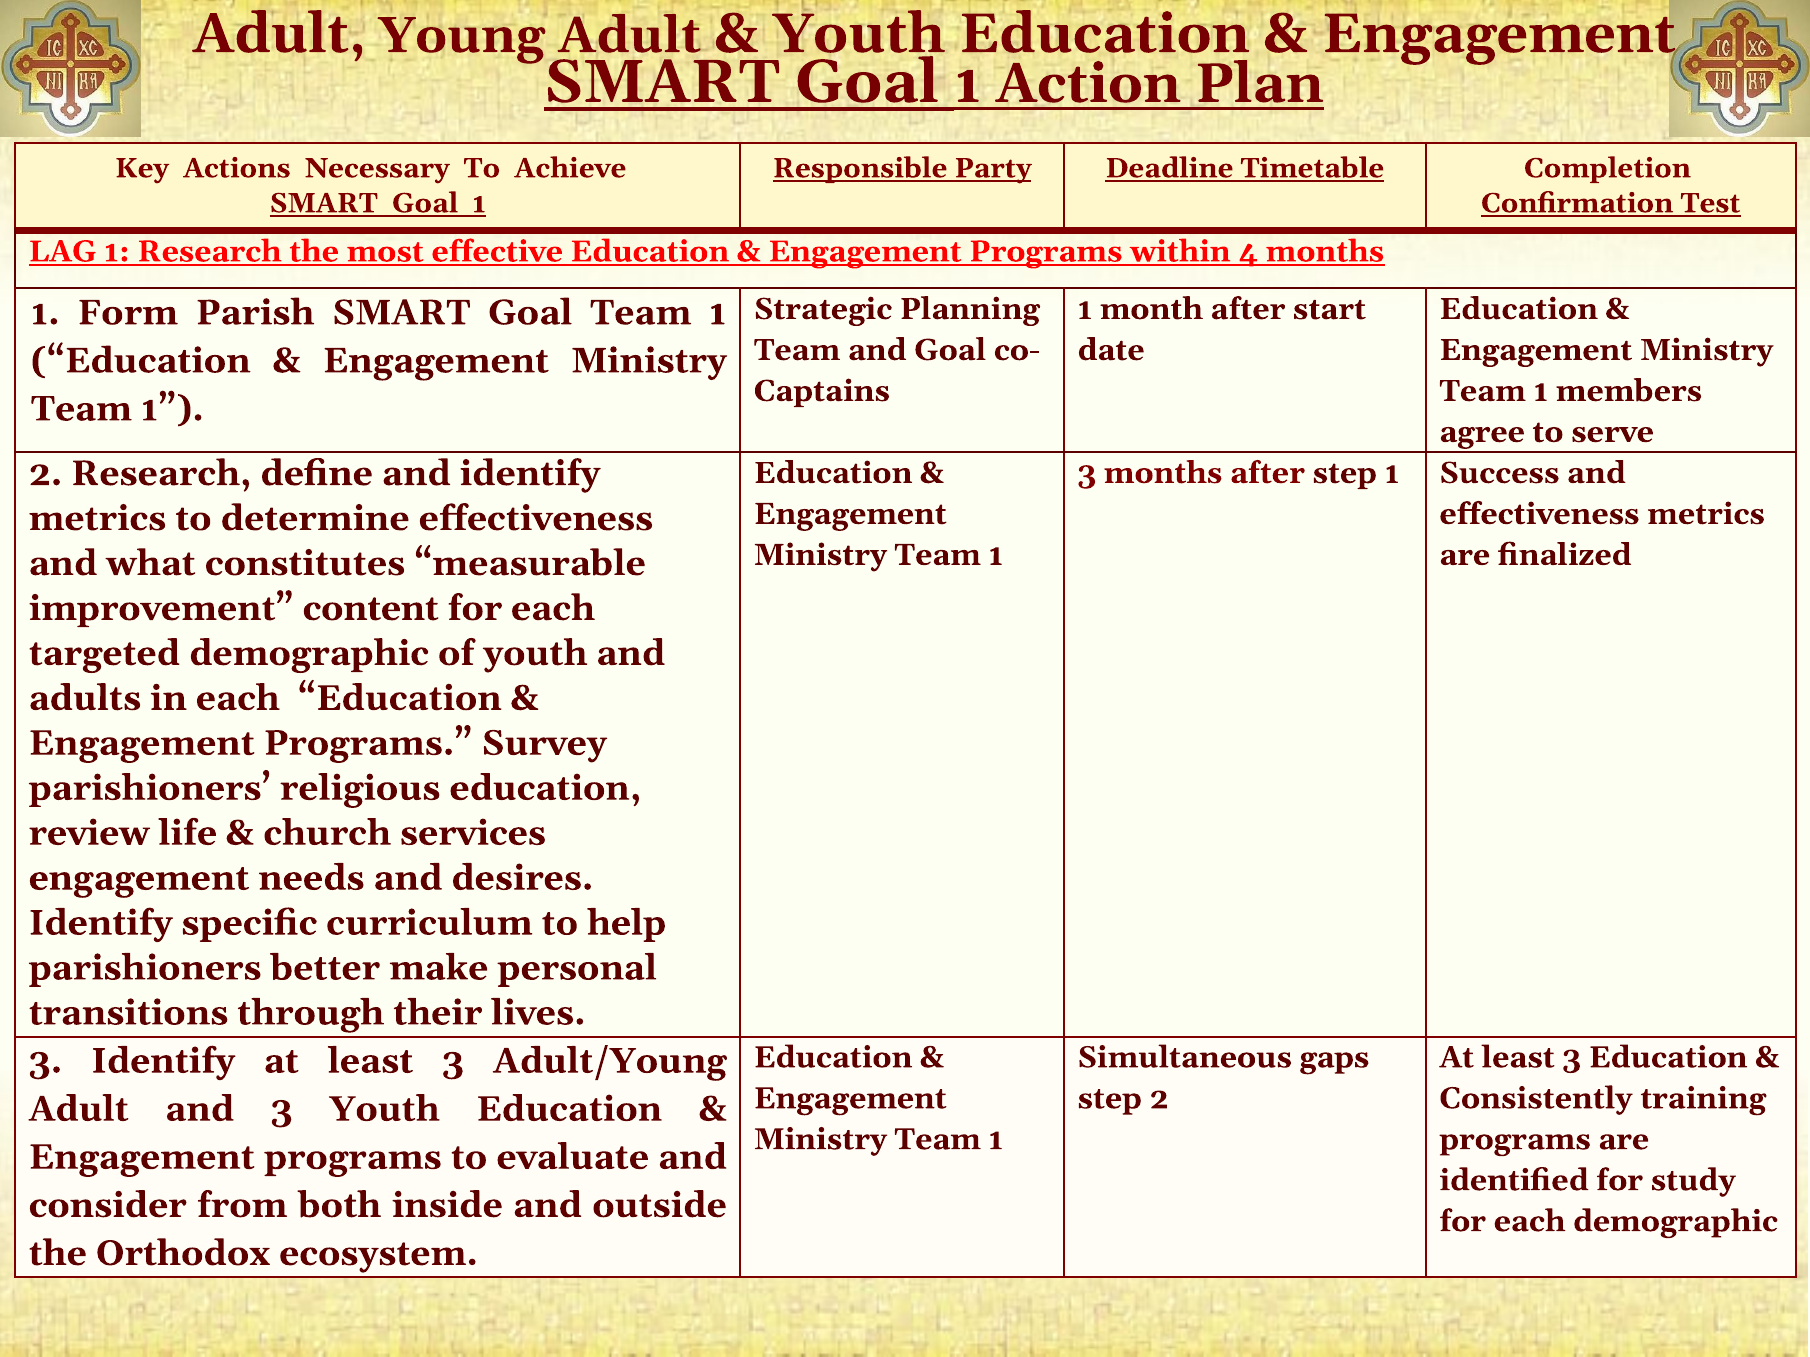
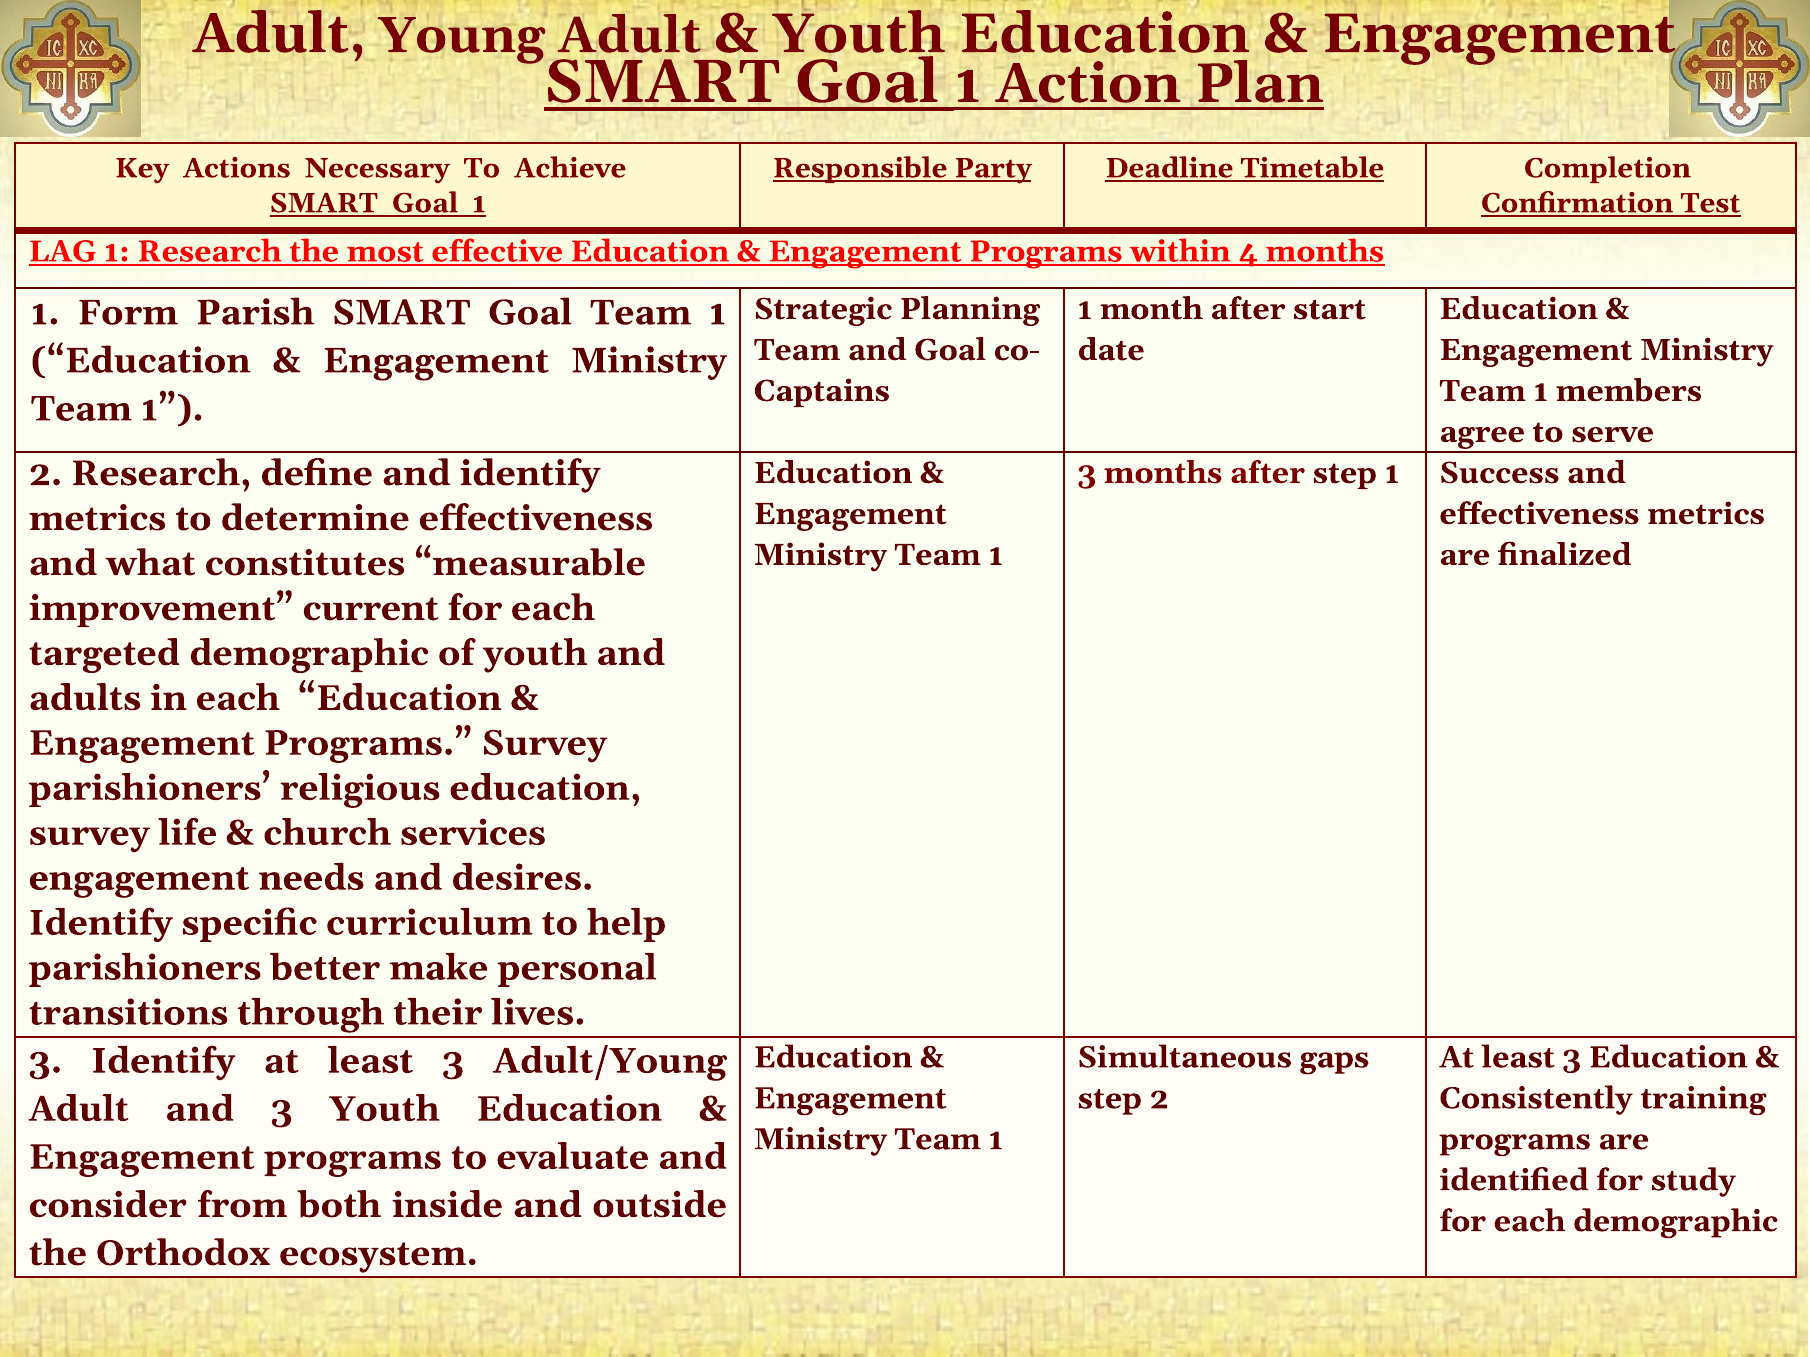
content: content -> current
review at (89, 833): review -> survey
